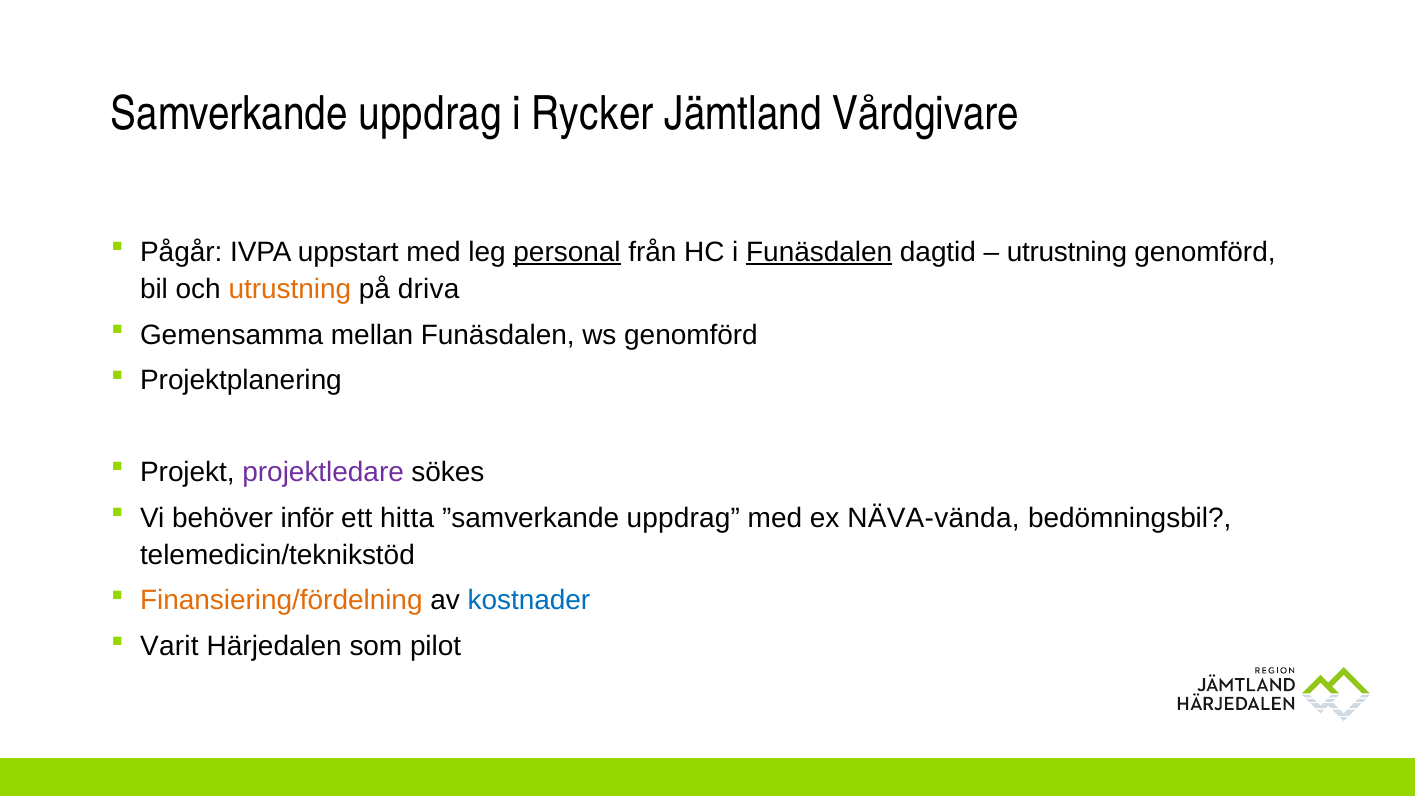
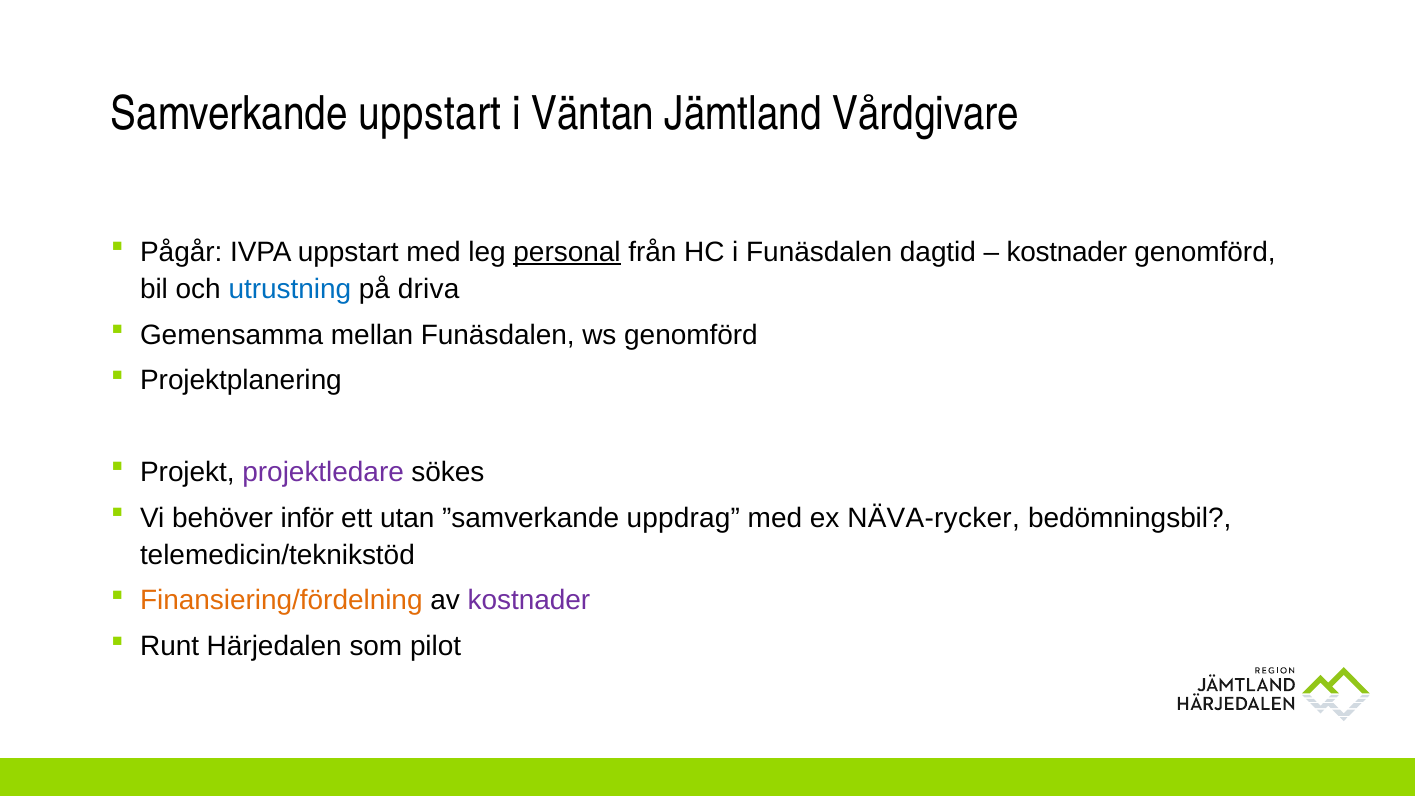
Samverkande uppdrag: uppdrag -> uppstart
Rycker: Rycker -> Väntan
Funäsdalen at (819, 252) underline: present -> none
utrustning at (1067, 252): utrustning -> kostnader
utrustning at (290, 289) colour: orange -> blue
hitta: hitta -> utan
NÄVA-vända: NÄVA-vända -> NÄVA-rycker
kostnader at (529, 601) colour: blue -> purple
Varit: Varit -> Runt
